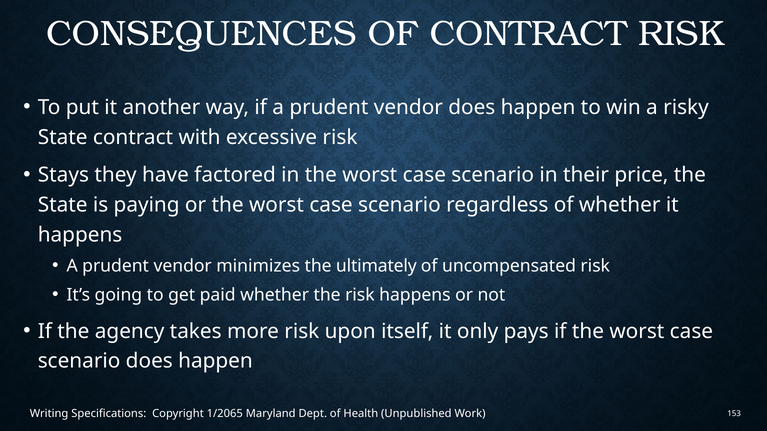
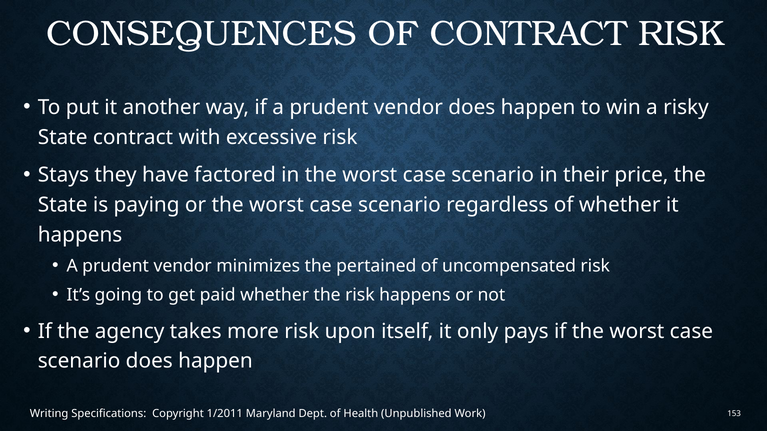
ultimately: ultimately -> pertained
1/2065: 1/2065 -> 1/2011
